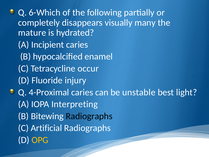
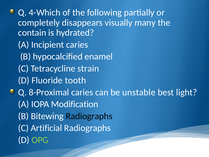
6-Which: 6-Which -> 4-Which
mature: mature -> contain
occur: occur -> strain
injury: injury -> tooth
4-Proximal: 4-Proximal -> 8-Proximal
Interpreting: Interpreting -> Modification
OPG colour: yellow -> light green
